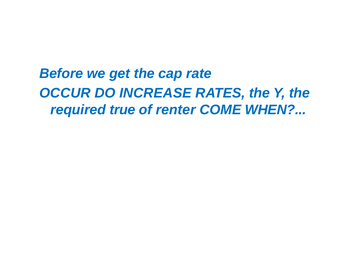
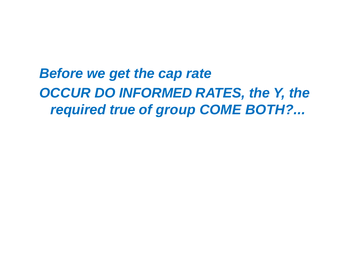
INCREASE: INCREASE -> INFORMED
renter: renter -> group
WHEN: WHEN -> BOTH
